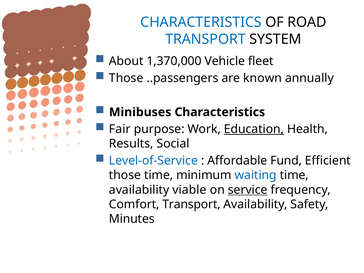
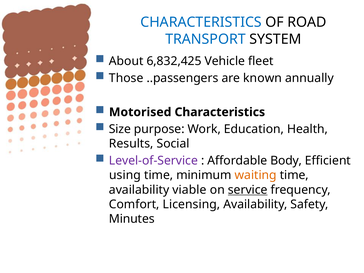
1,370,000: 1,370,000 -> 6,832,425
Minibuses: Minibuses -> Motorised
Fair: Fair -> Size
Education underline: present -> none
Level-of-Service colour: blue -> purple
Fund: Fund -> Body
those at (125, 175): those -> using
waiting colour: blue -> orange
Comfort Transport: Transport -> Licensing
